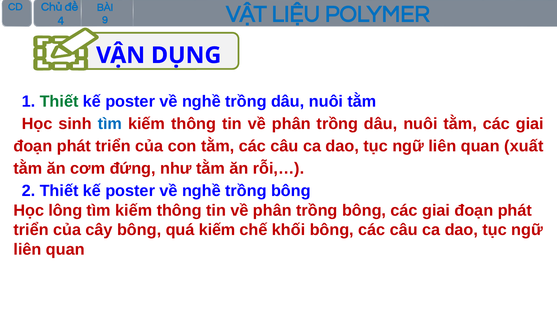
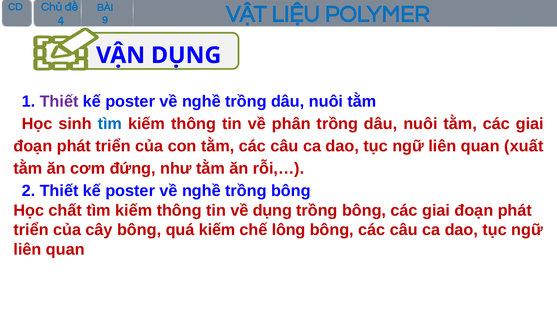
Thiết at (59, 101) colour: green -> purple
lông: lông -> chất
phân at (272, 211): phân -> dụng
khối: khối -> lông
